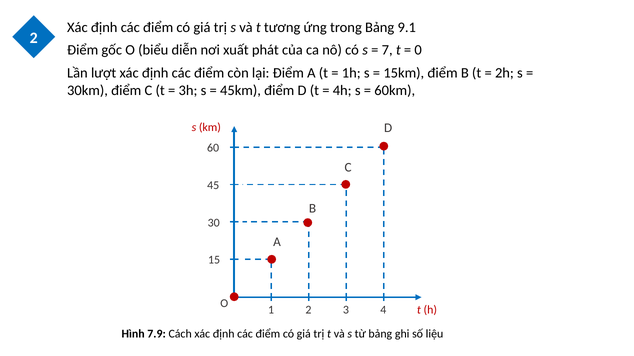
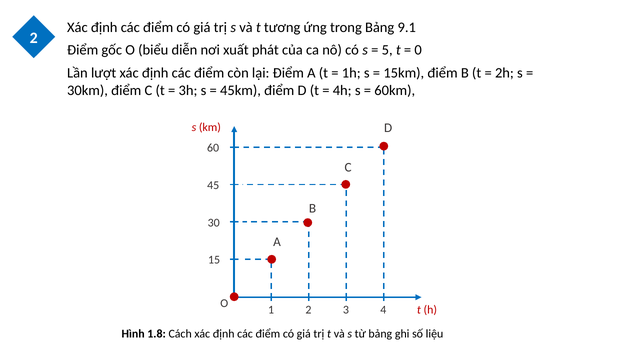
7: 7 -> 5
7.9: 7.9 -> 1.8
